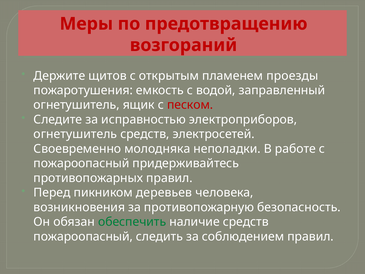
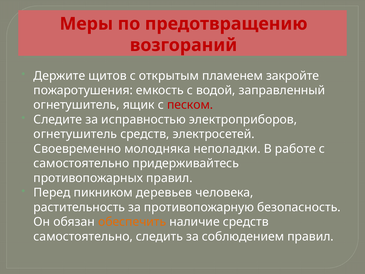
проезды: проезды -> закройте
пожароопасный at (81, 163): пожароопасный -> самостоятельно
возникновения: возникновения -> растительность
обеспечить colour: green -> orange
пожароопасный at (83, 236): пожароопасный -> самостоятельно
